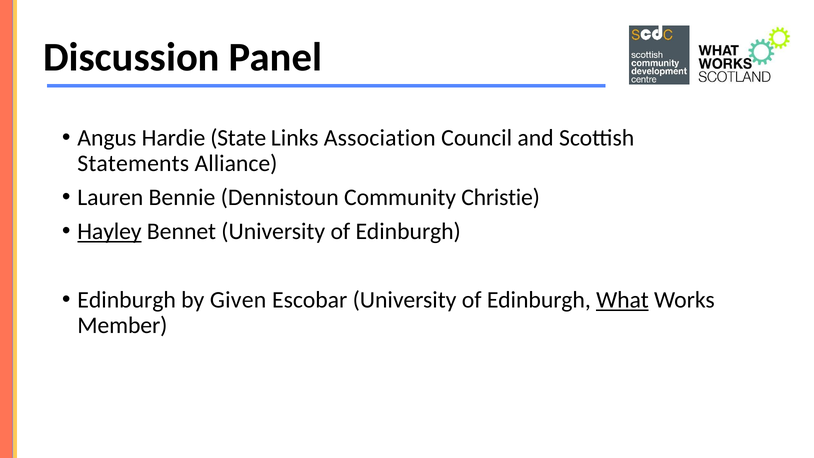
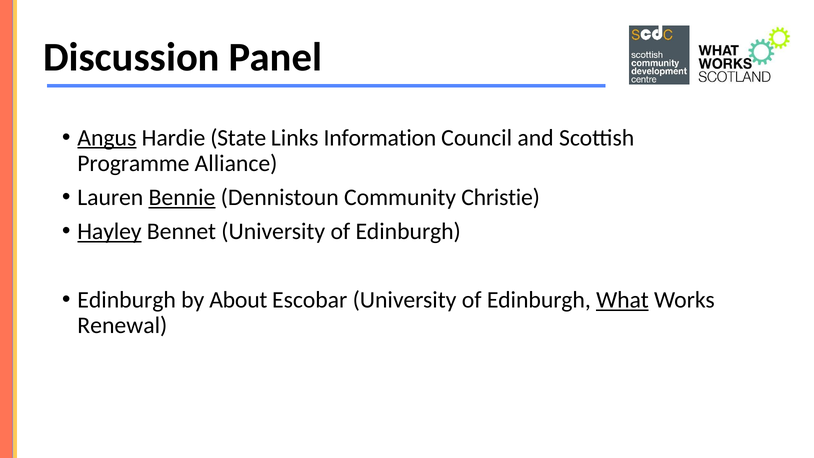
Angus underline: none -> present
Association: Association -> Information
Statements: Statements -> Programme
Bennie underline: none -> present
Given: Given -> About
Member: Member -> Renewal
